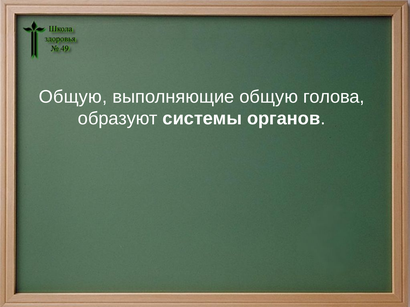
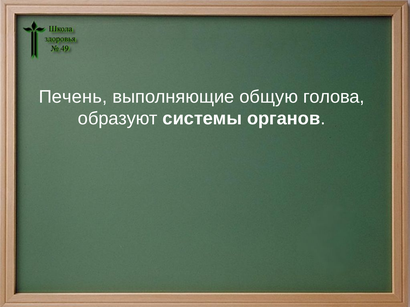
Общую at (73, 97): Общую -> Печень
